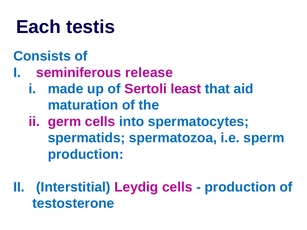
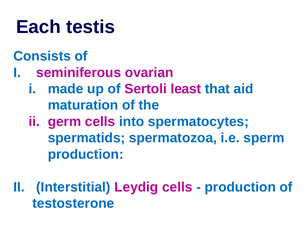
release: release -> ovarian
